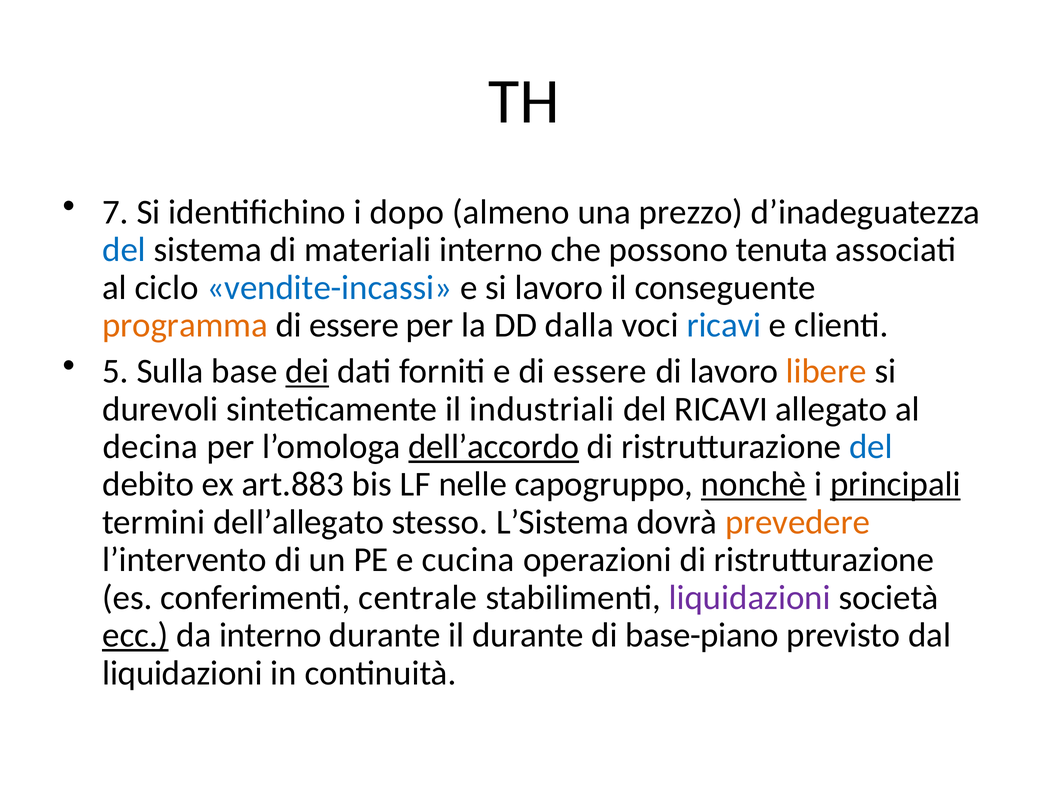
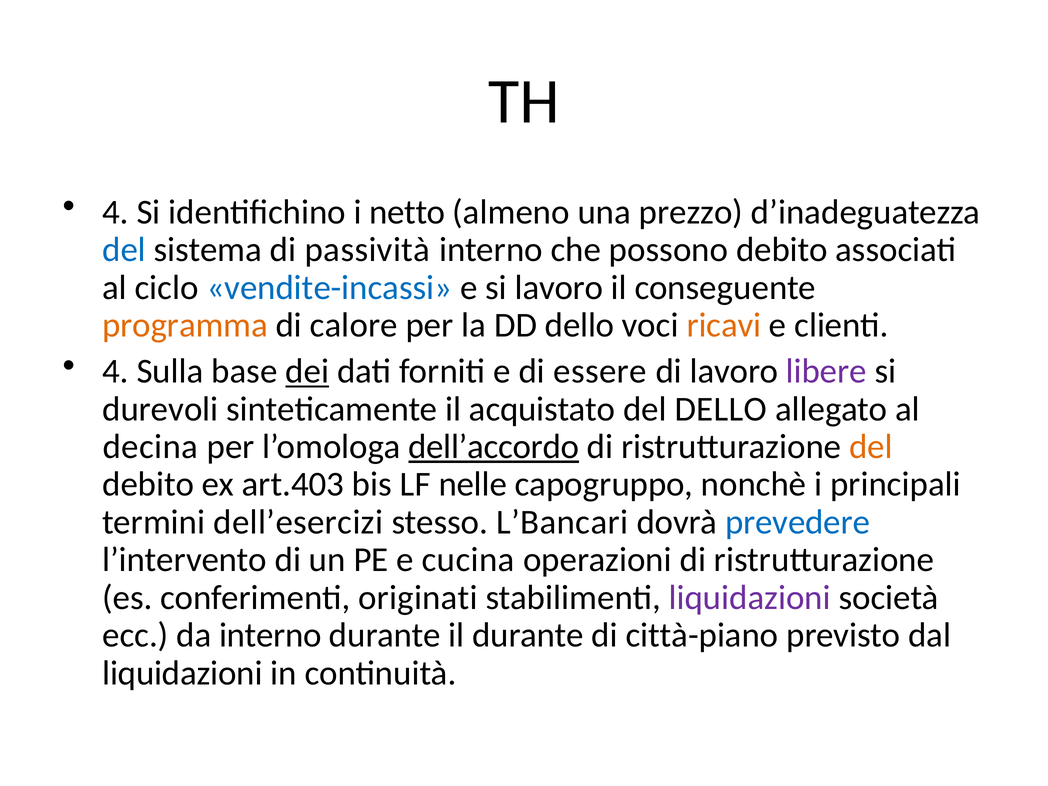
7 at (115, 212): 7 -> 4
dopo: dopo -> netto
materiali: materiali -> passività
possono tenuta: tenuta -> debito
essere at (354, 325): essere -> calore
DD dalla: dalla -> dello
ricavi at (724, 325) colour: blue -> orange
5 at (115, 371): 5 -> 4
libere colour: orange -> purple
industriali: industriali -> acquistato
del RICAVI: RICAVI -> DELLO
del at (871, 447) colour: blue -> orange
art.883: art.883 -> art.403
nonchè underline: present -> none
principali underline: present -> none
dell’allegato: dell’allegato -> dell’esercizi
L’Sistema: L’Sistema -> L’Bancari
prevedere colour: orange -> blue
centrale: centrale -> originati
ecc underline: present -> none
base-piano: base-piano -> città-piano
